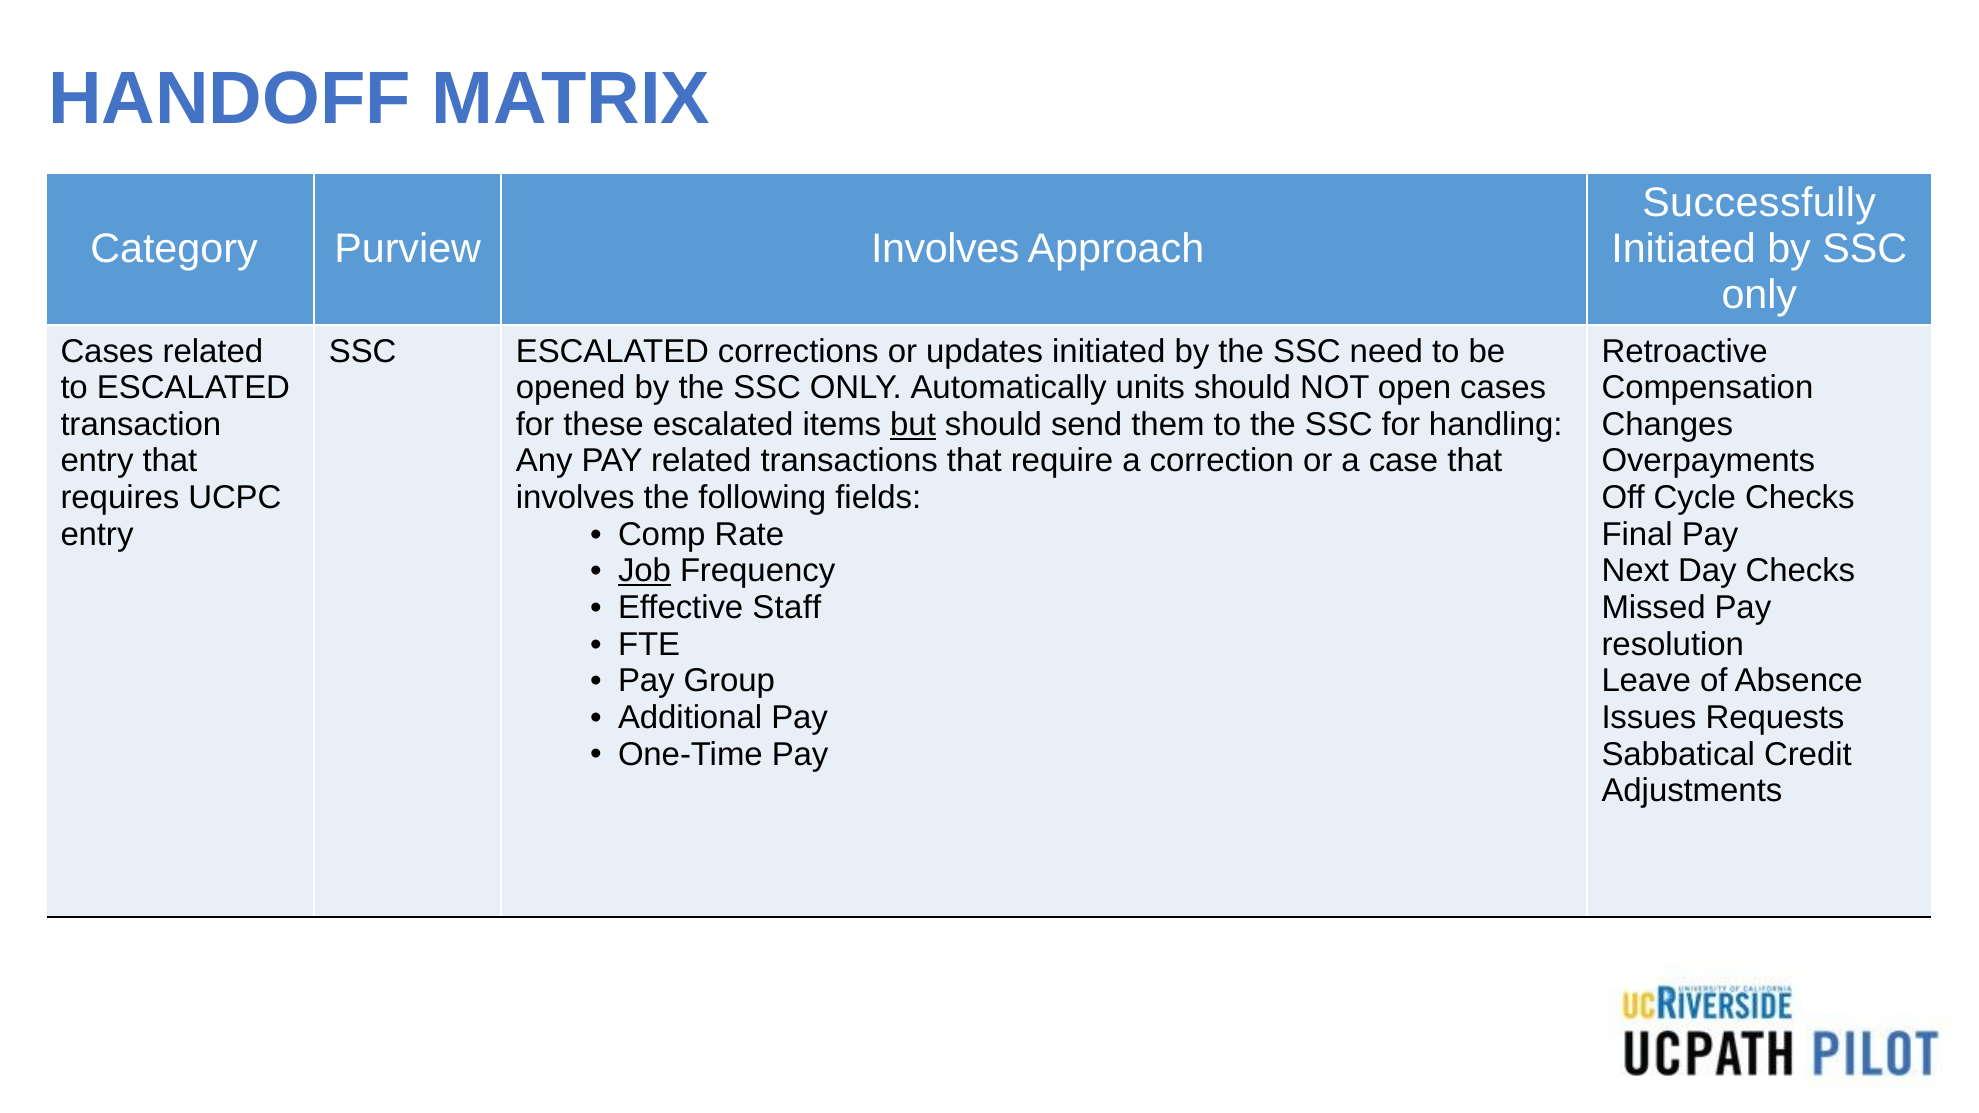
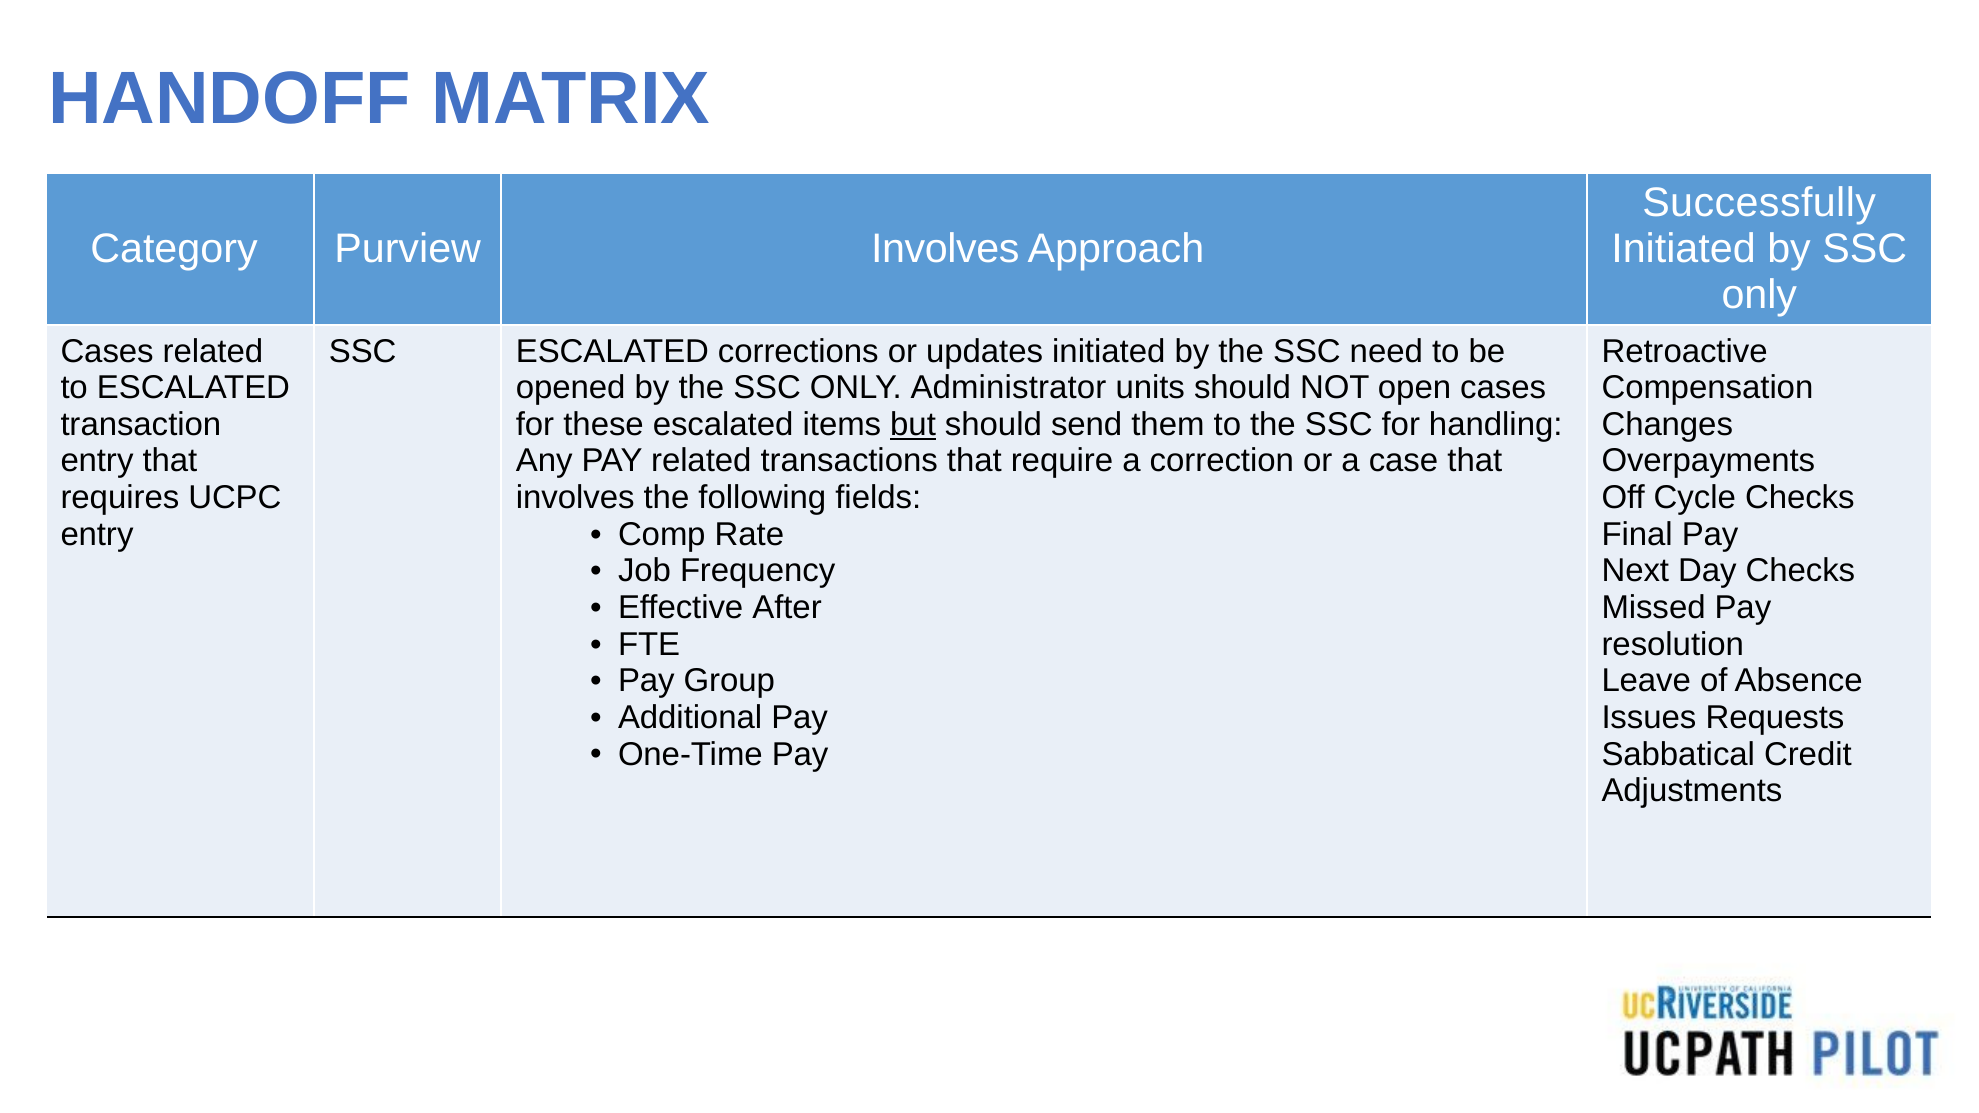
Automatically: Automatically -> Administrator
Job underline: present -> none
Staff: Staff -> After
